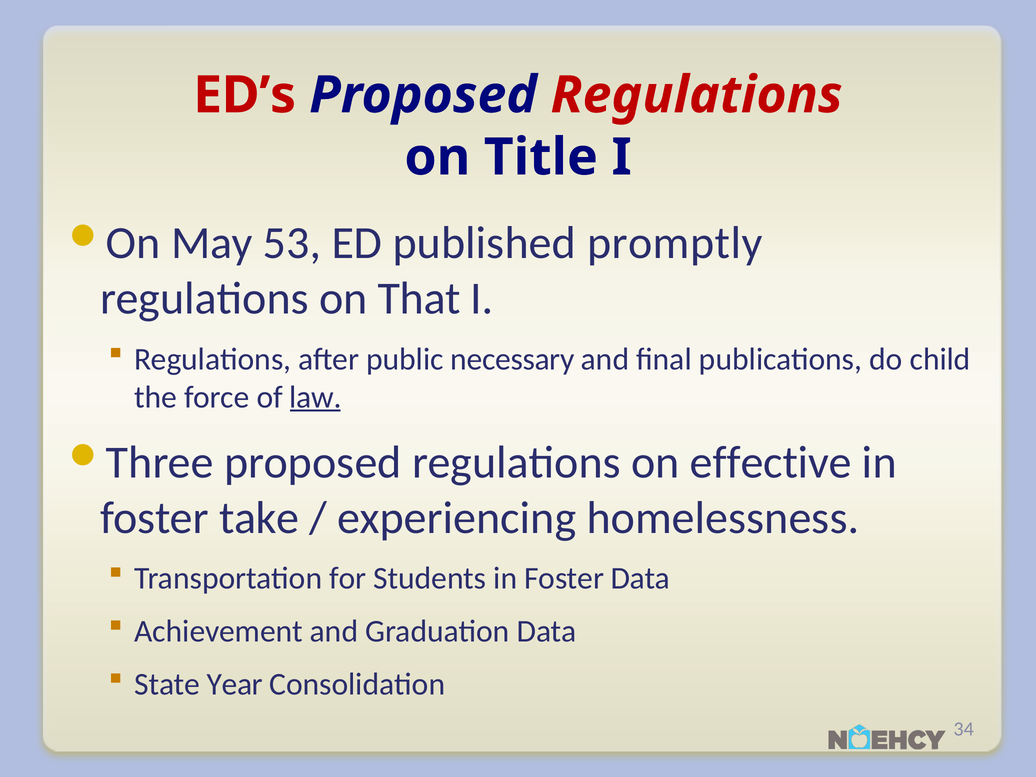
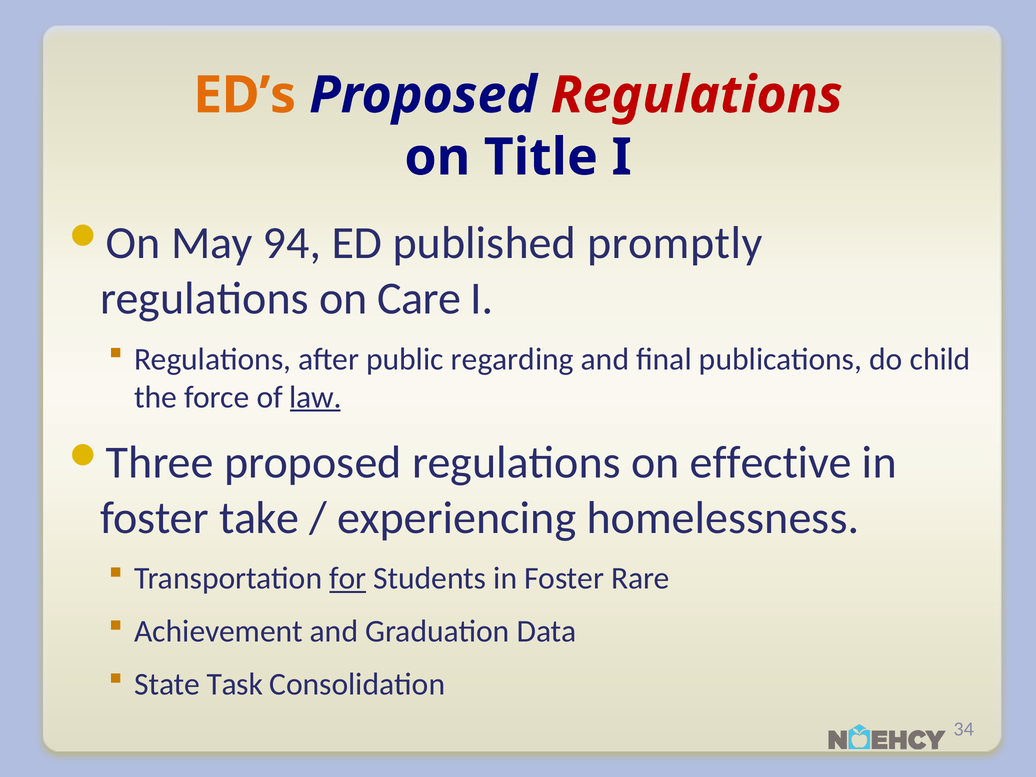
ED’s colour: red -> orange
53: 53 -> 94
That: That -> Care
necessary: necessary -> regarding
for underline: none -> present
Foster Data: Data -> Rare
Year: Year -> Task
